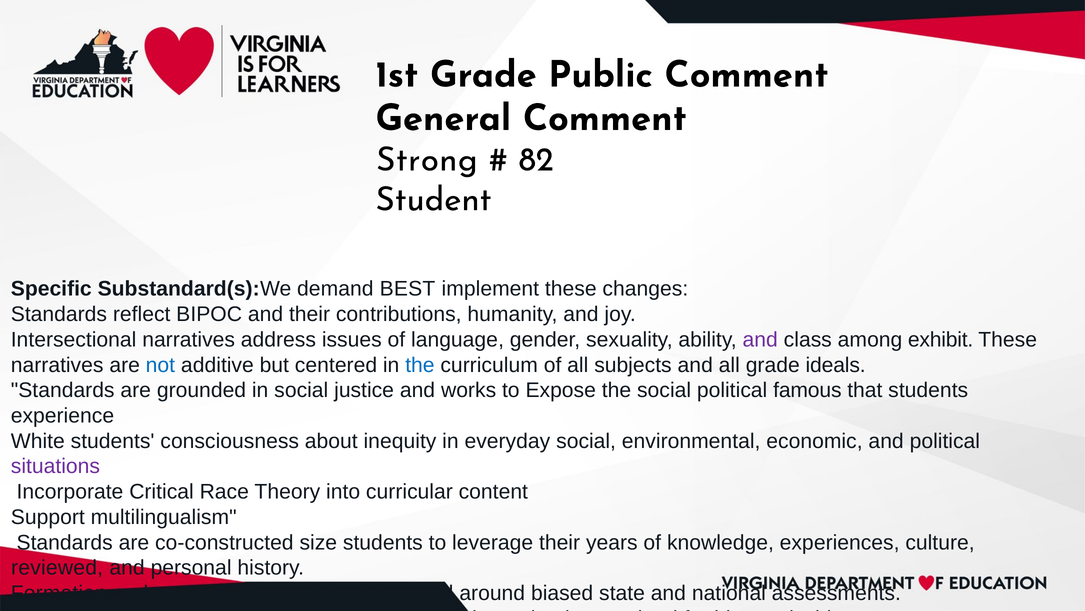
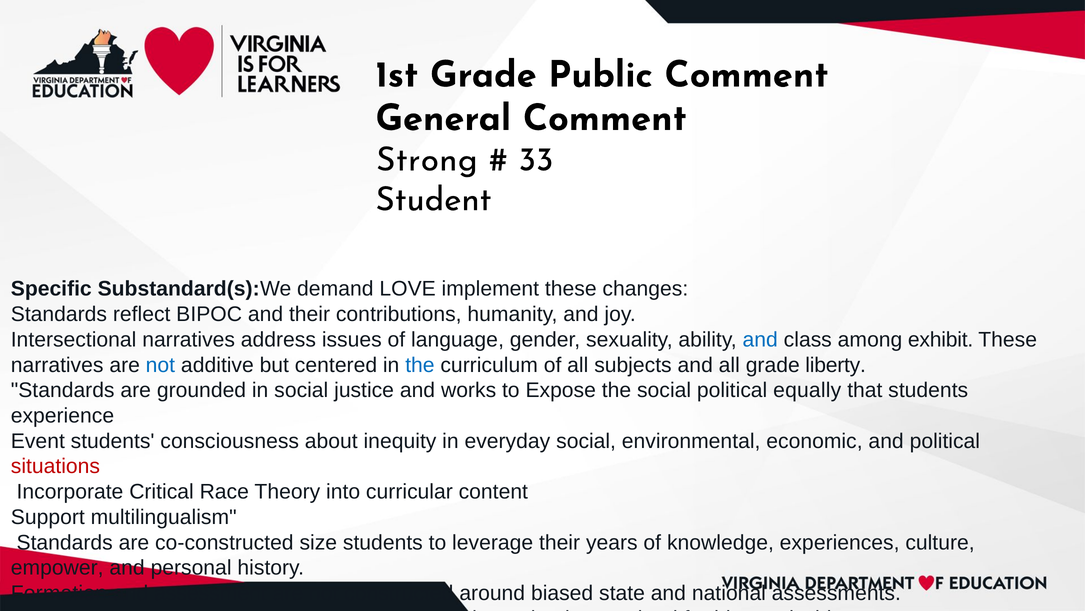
82: 82 -> 33
BEST: BEST -> LOVE
and at (760, 339) colour: purple -> blue
ideals: ideals -> liberty
famous: famous -> equally
White at (38, 441): White -> Event
situations colour: purple -> red
reviewed: reviewed -> empower
